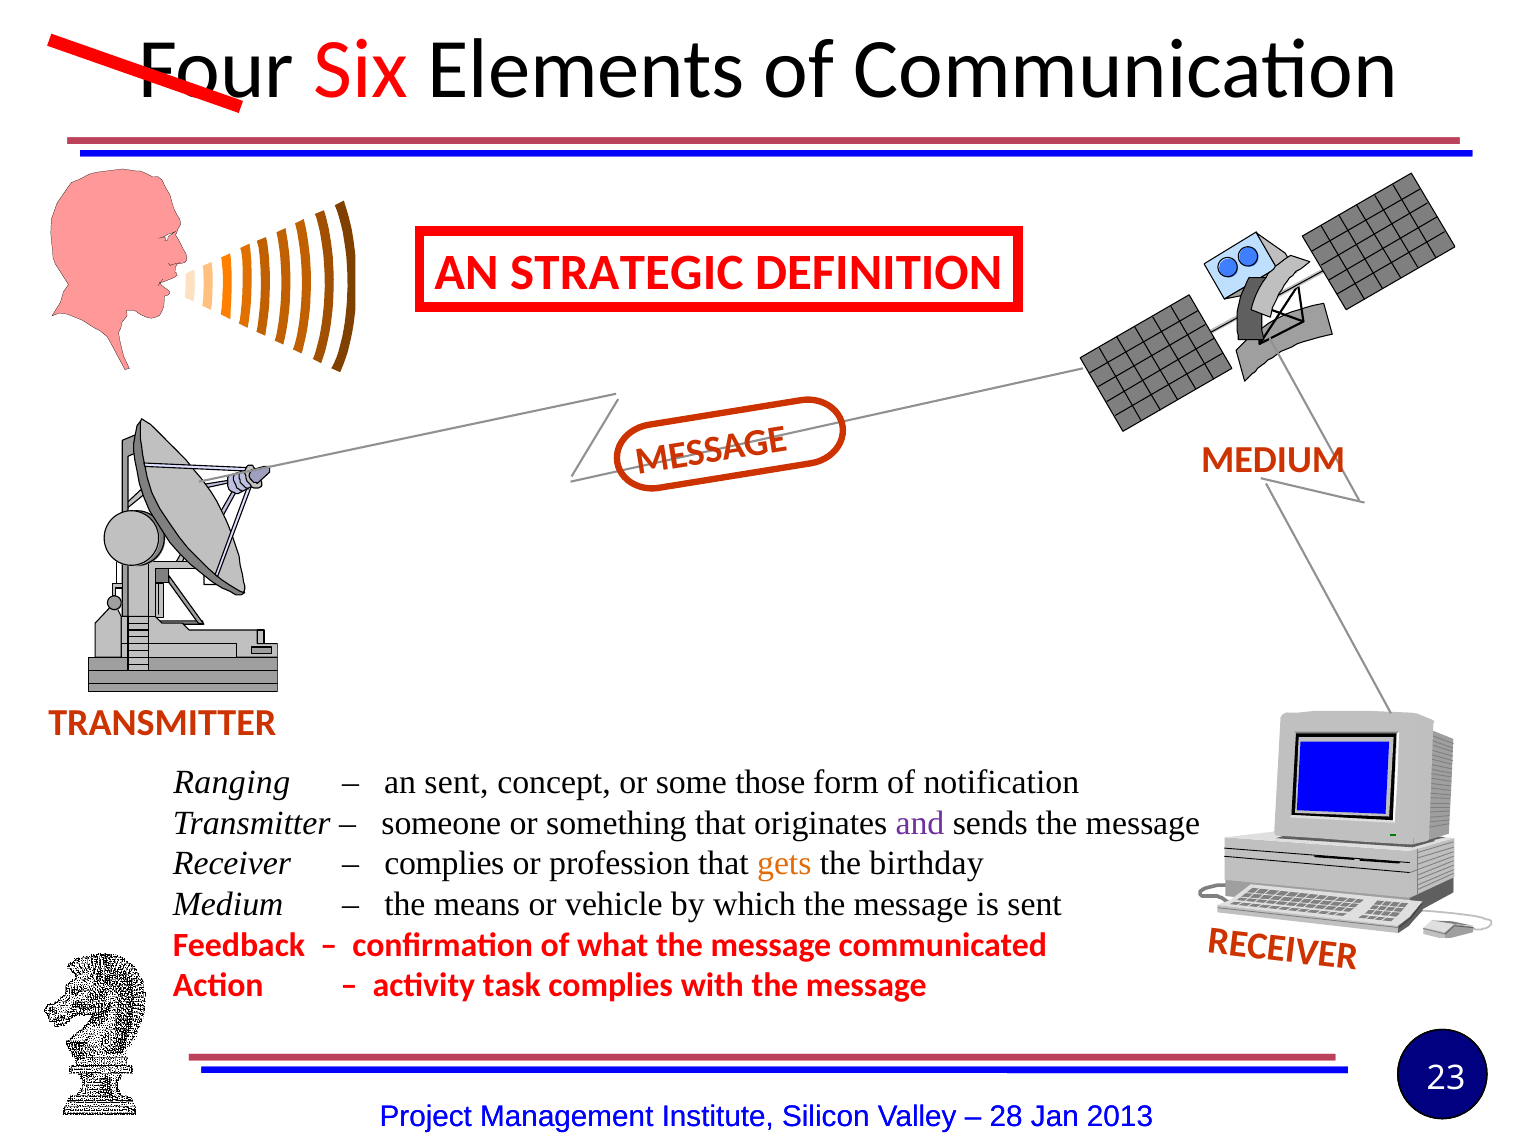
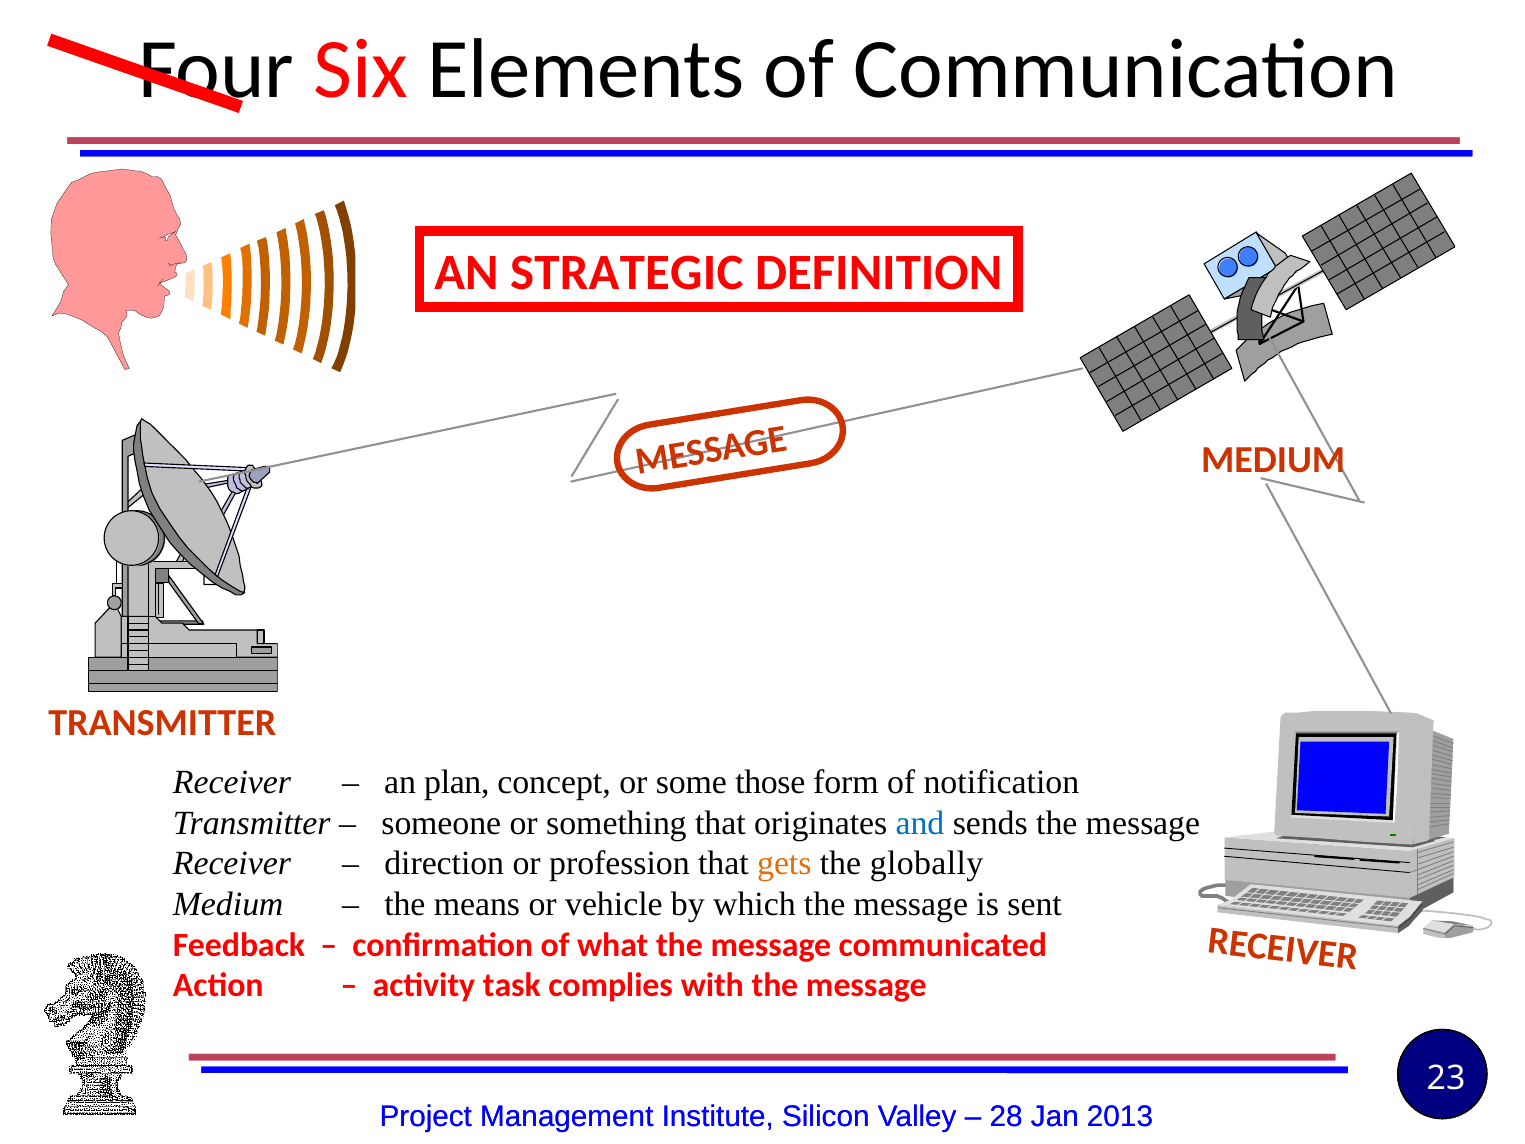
Ranging at (232, 782): Ranging -> Receiver
an sent: sent -> plan
and colour: purple -> blue
complies at (444, 864): complies -> direction
birthday: birthday -> globally
